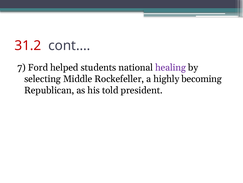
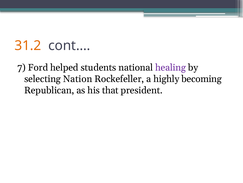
31.2 colour: red -> orange
Middle: Middle -> Nation
told: told -> that
